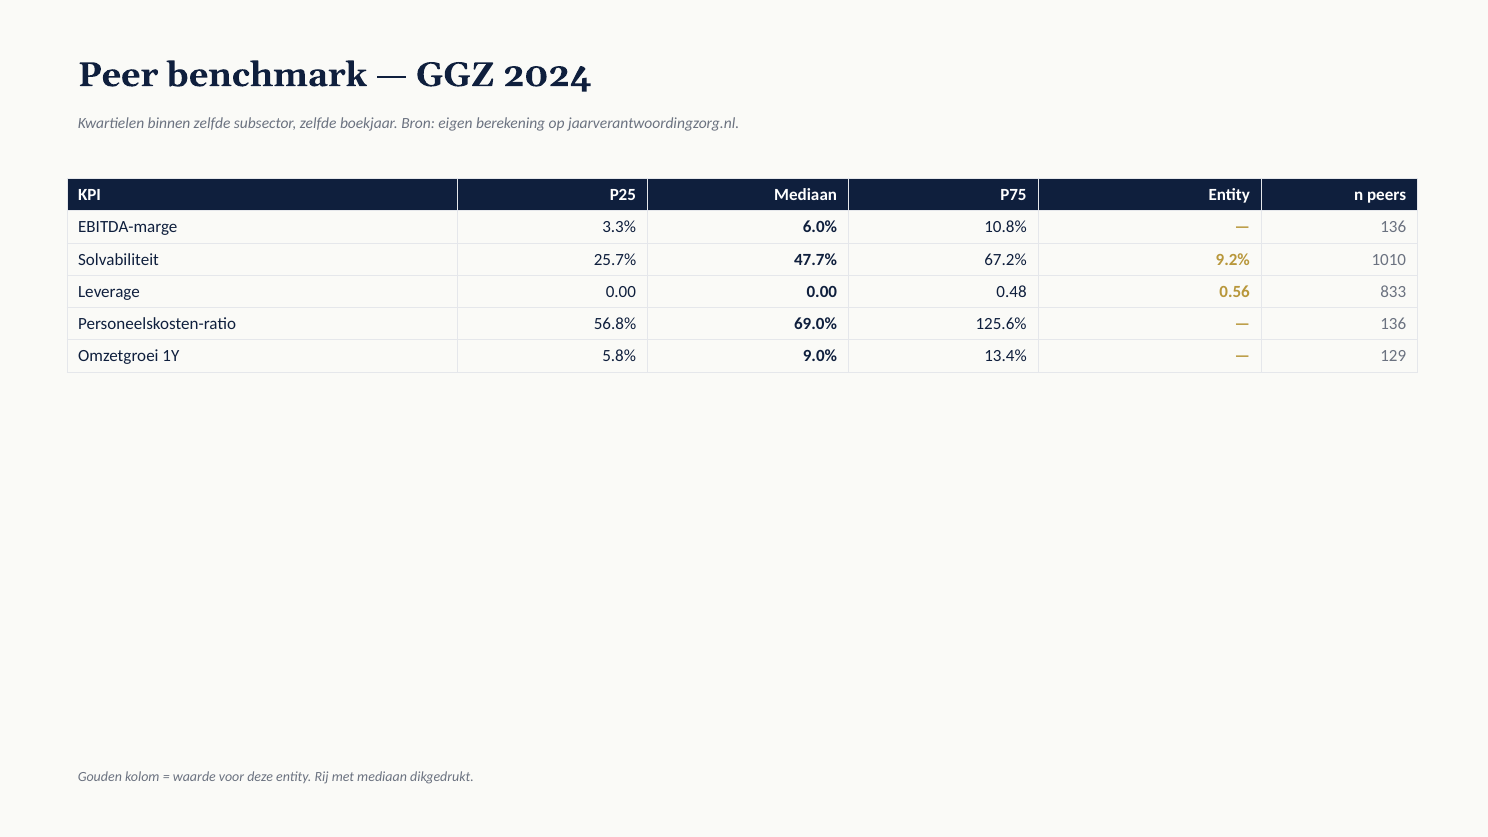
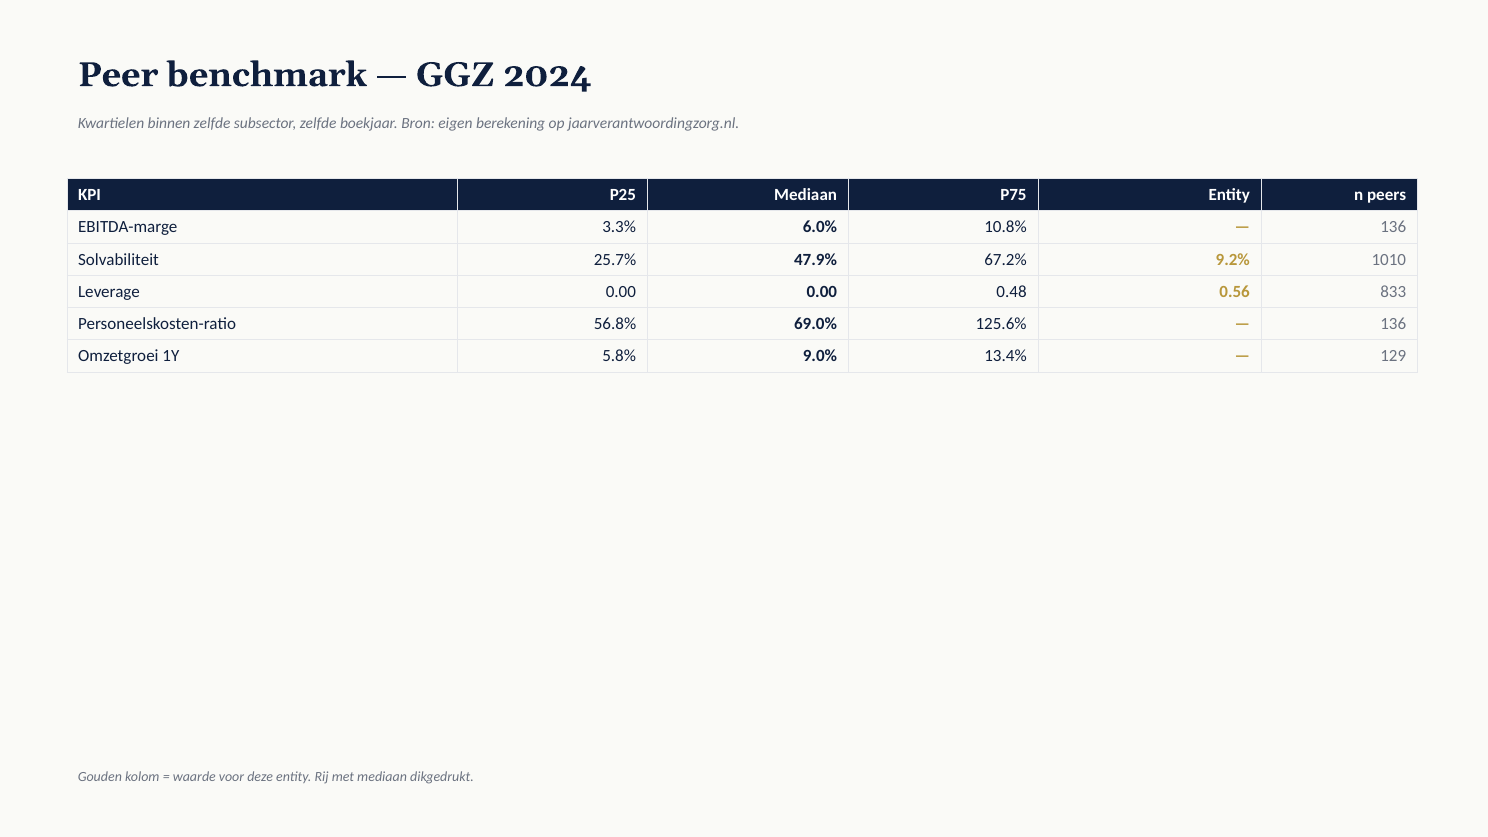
47.7%: 47.7% -> 47.9%
